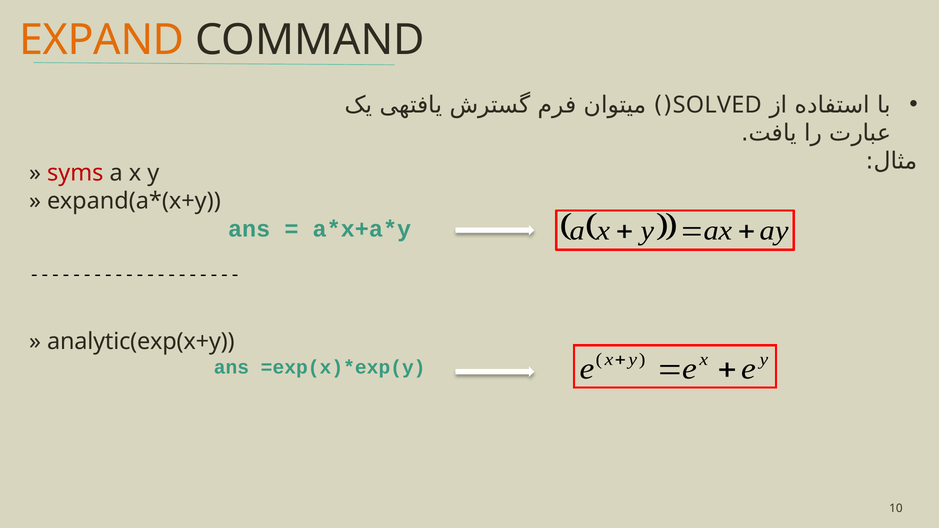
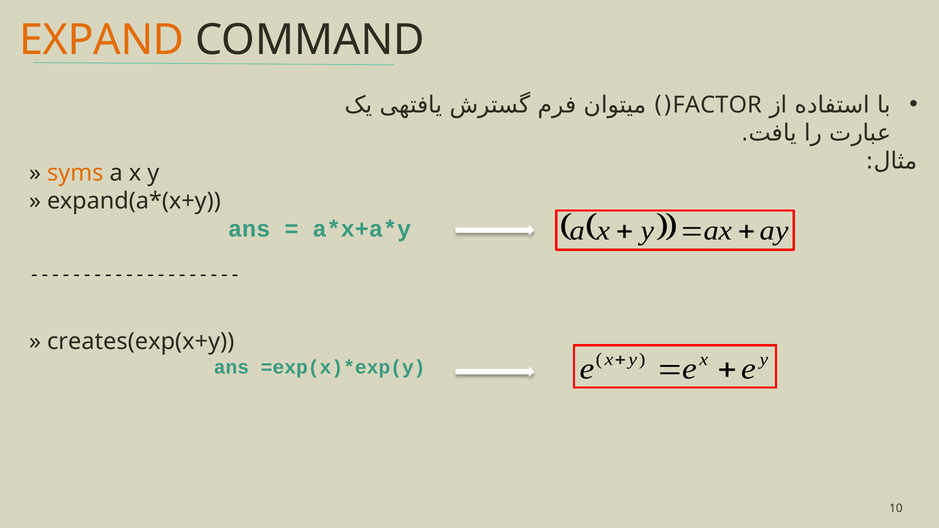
SOLVED: SOLVED -> FACTOR
syms colour: red -> orange
analytic(exp(x+y: analytic(exp(x+y -> creates(exp(x+y
